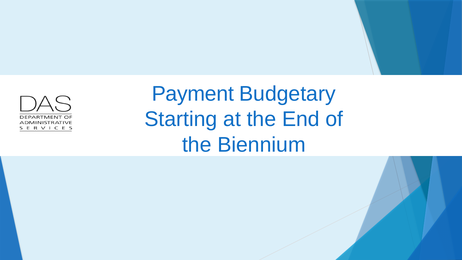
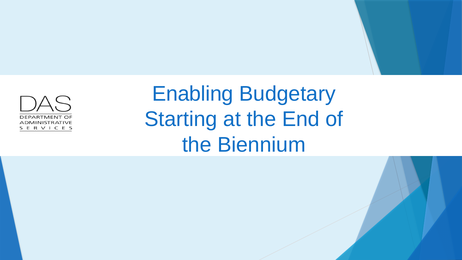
Payment: Payment -> Enabling
